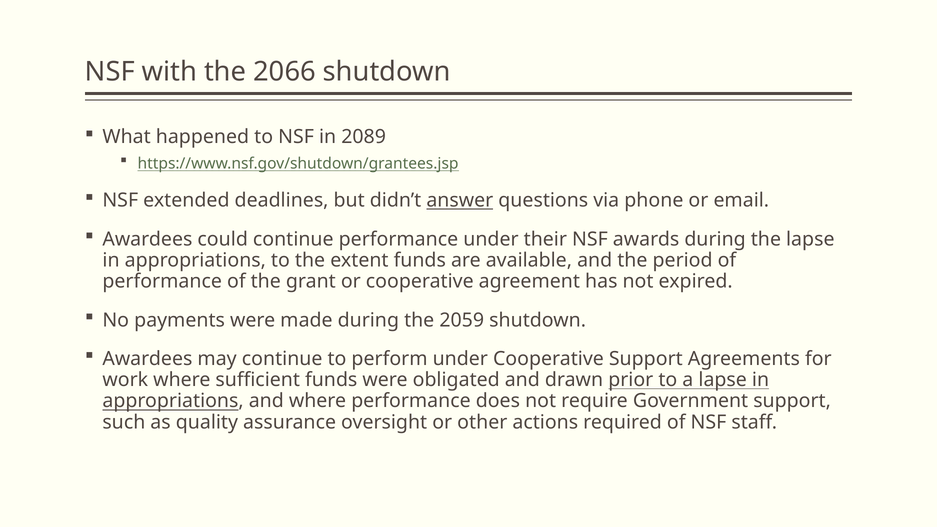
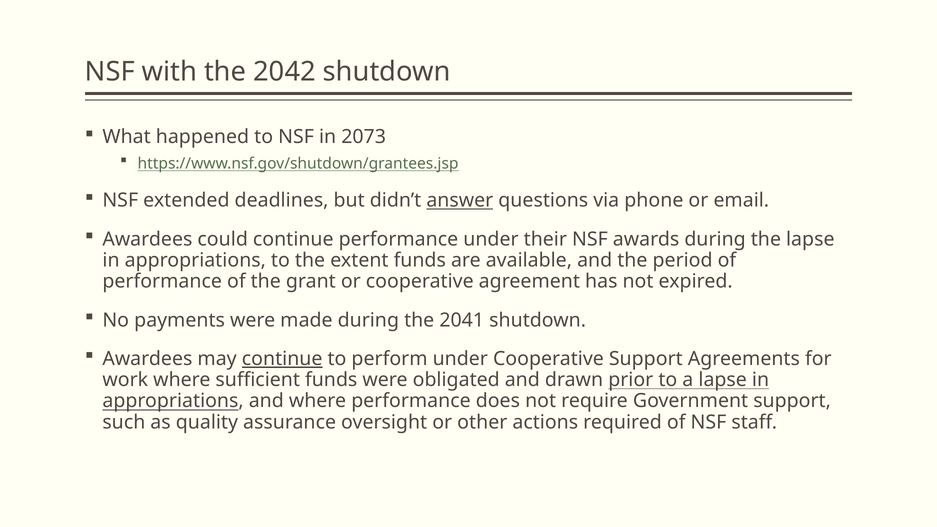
2066: 2066 -> 2042
2089: 2089 -> 2073
2059: 2059 -> 2041
continue at (282, 359) underline: none -> present
